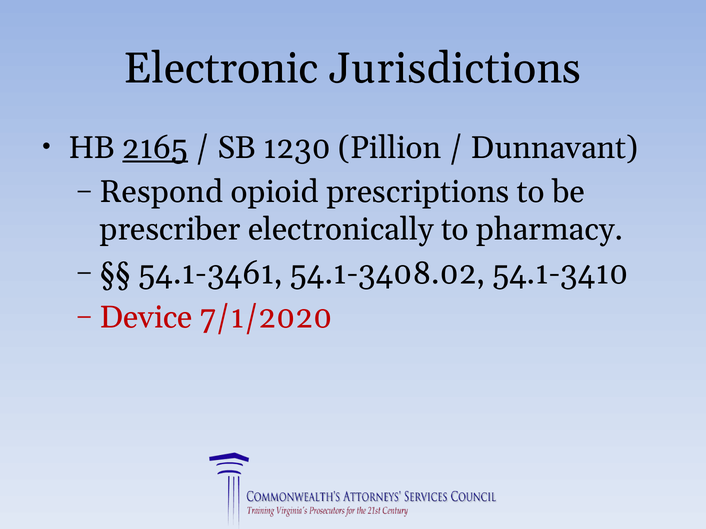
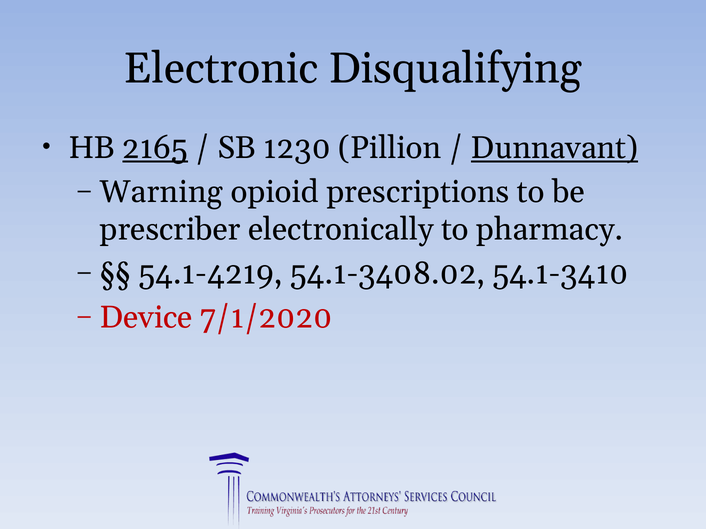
Jurisdictions: Jurisdictions -> Disqualifying
Dunnavant underline: none -> present
Respond: Respond -> Warning
54.1-3461: 54.1-3461 -> 54.1-4219
